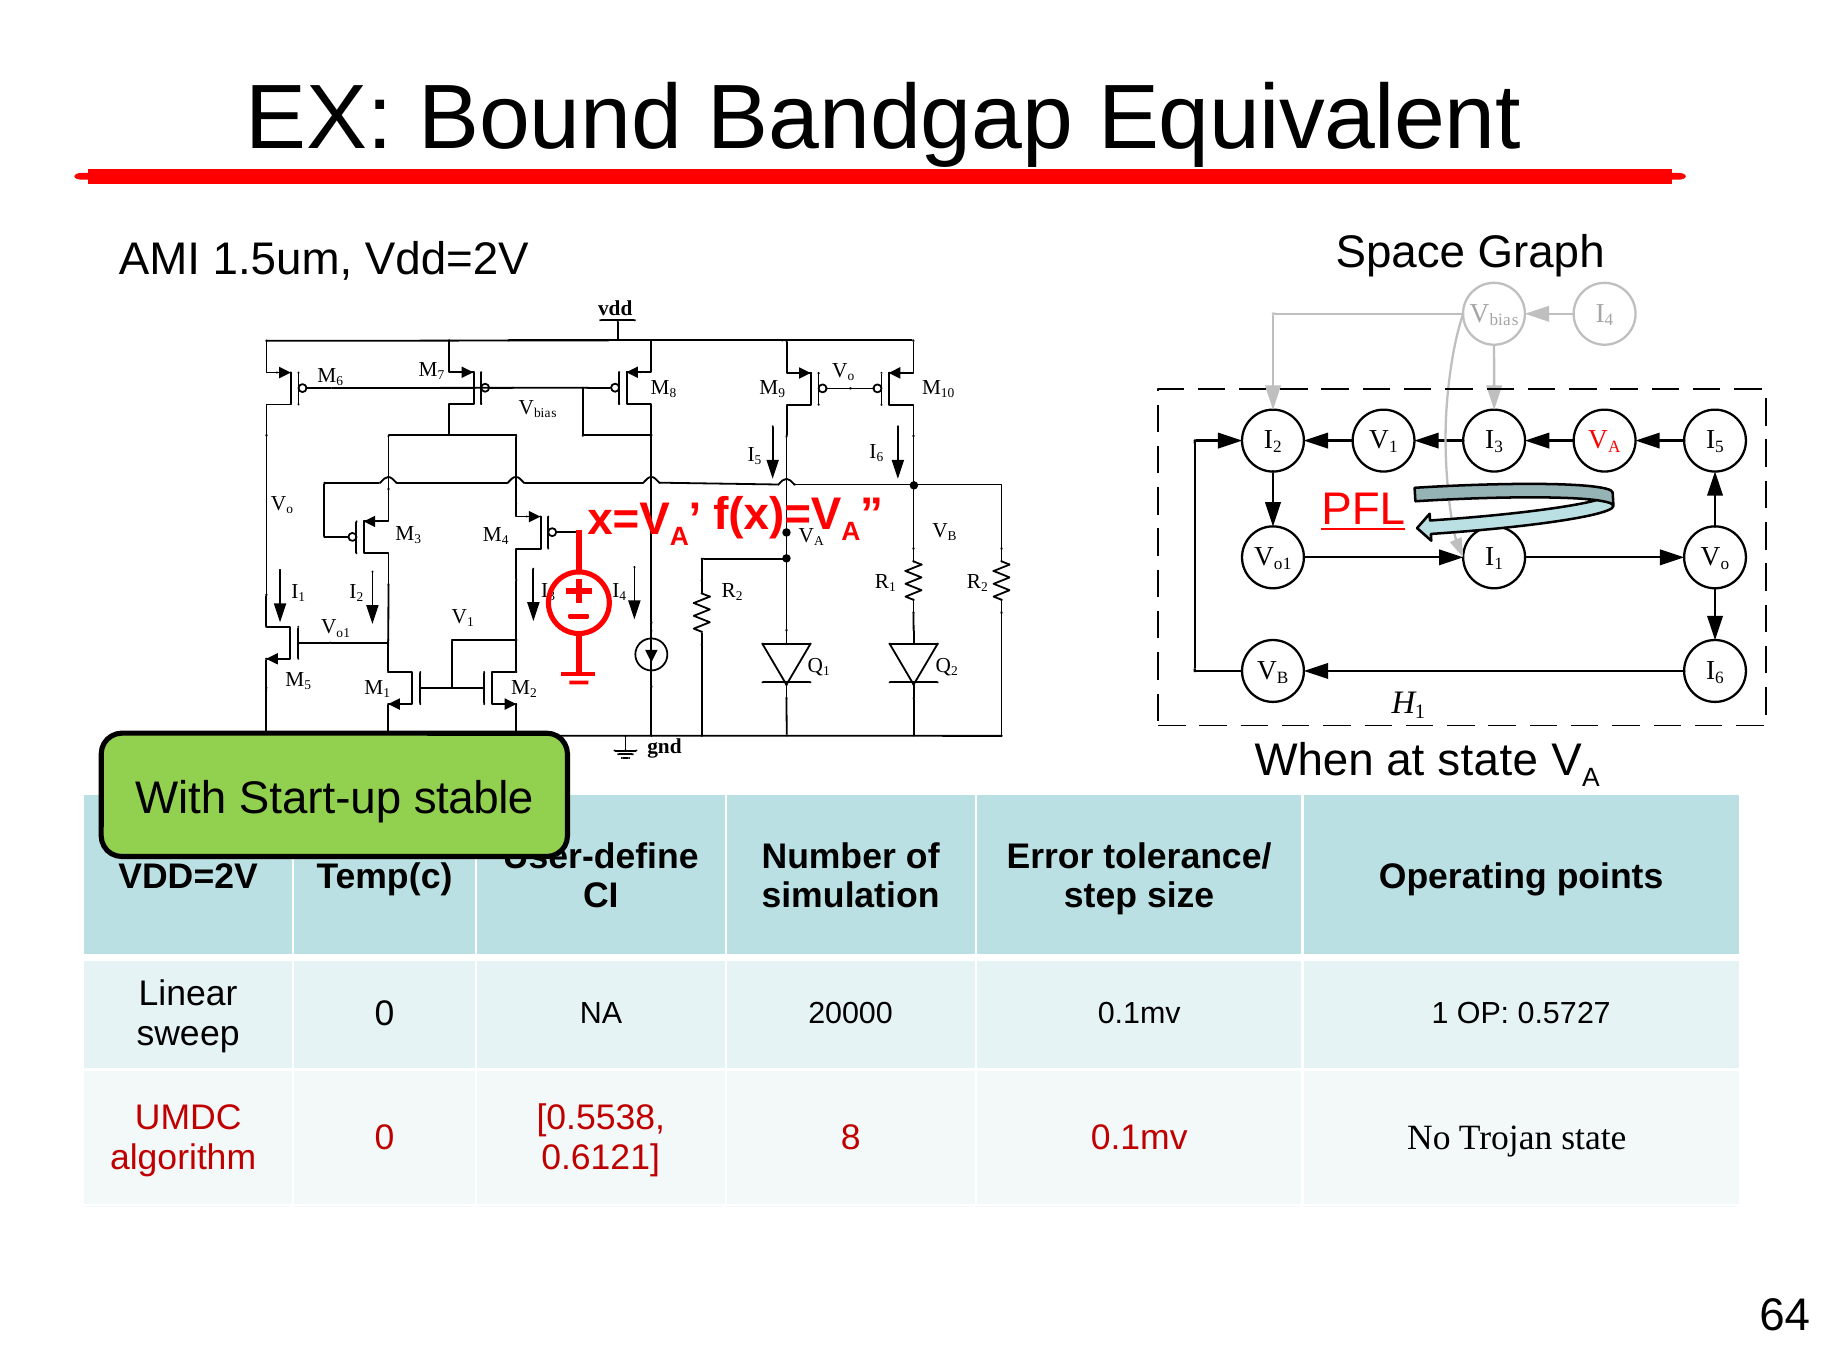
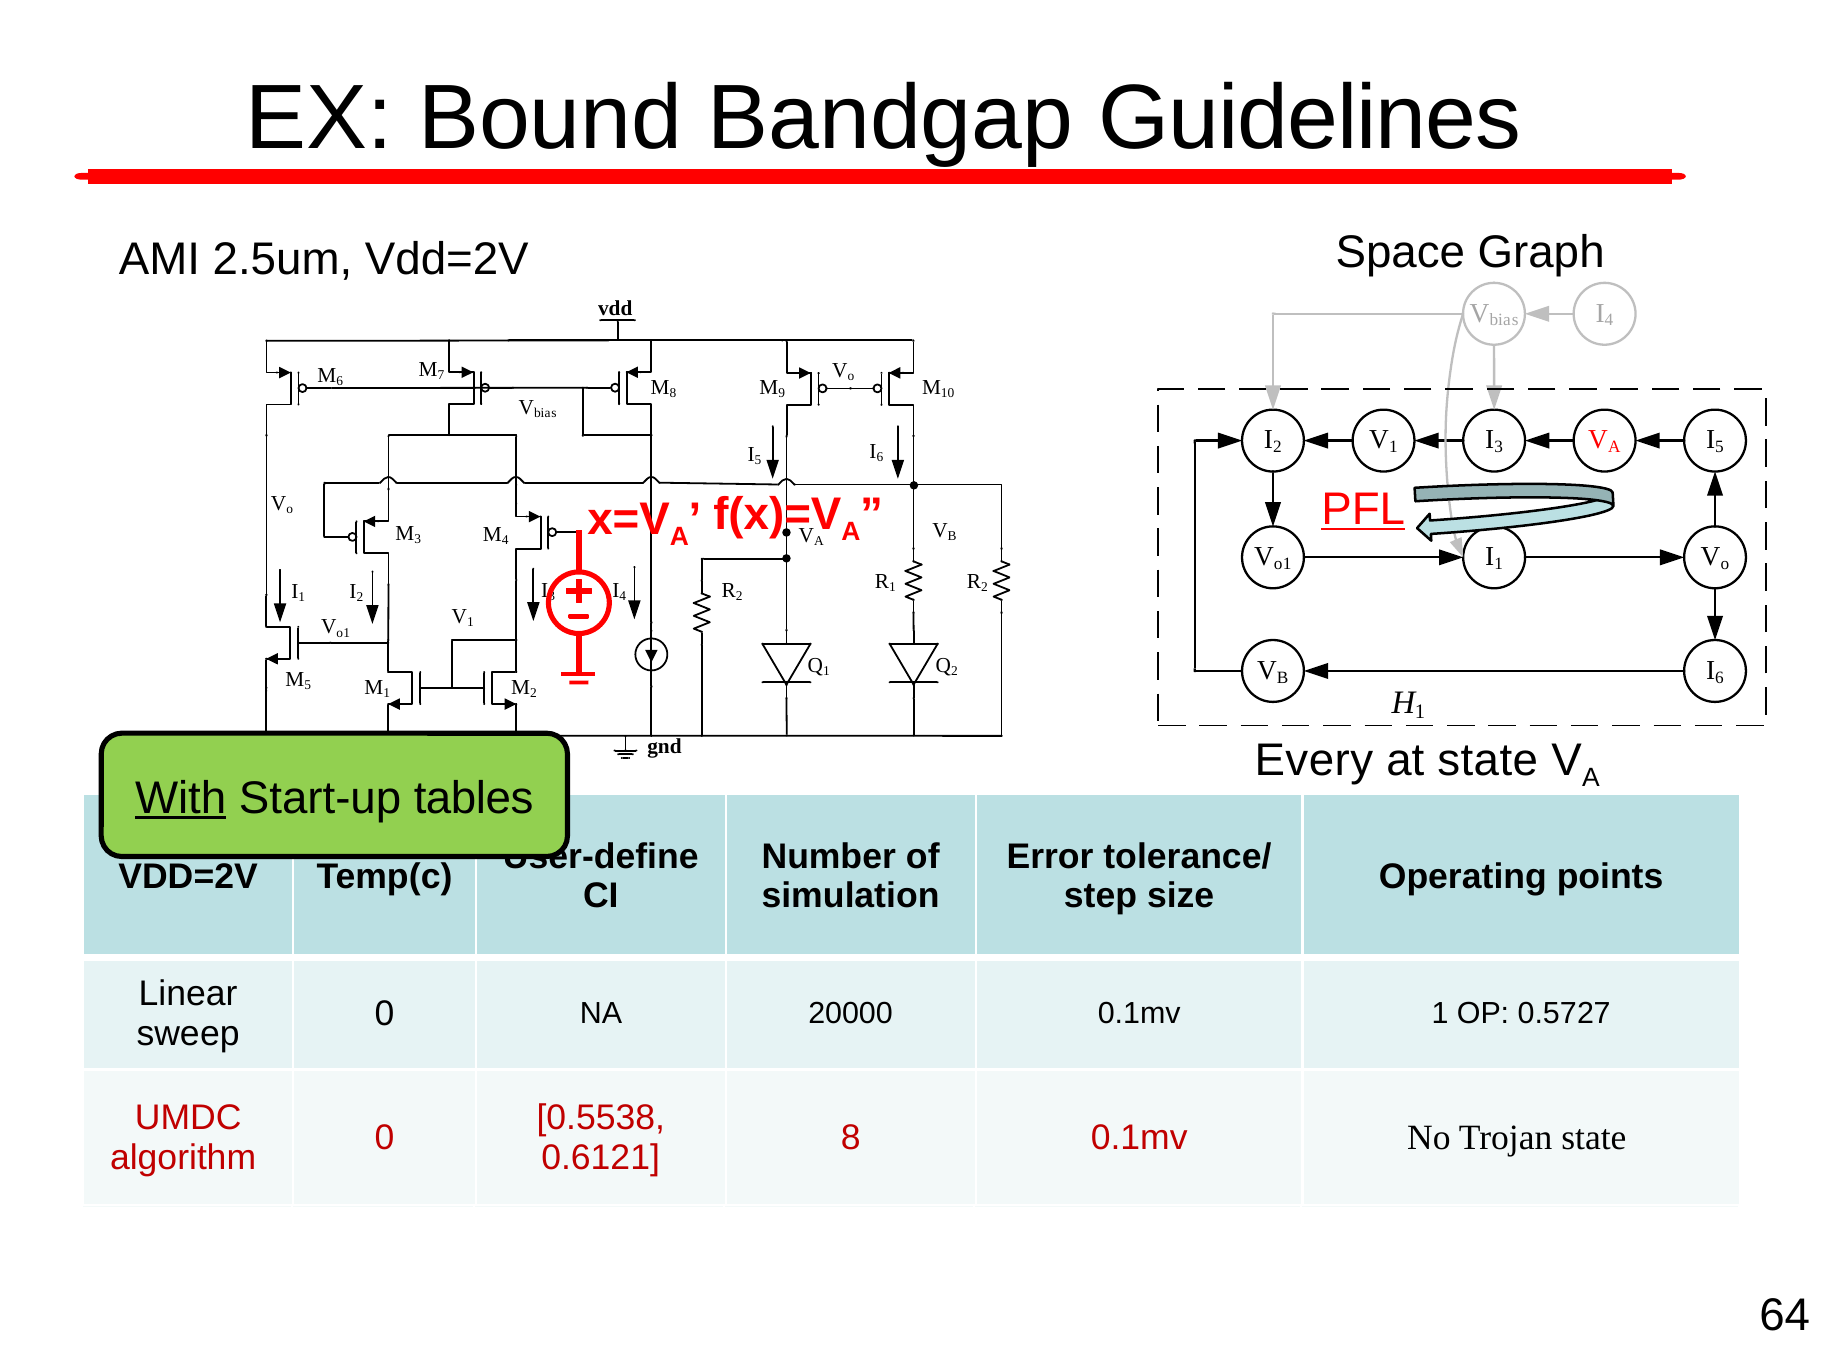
Equivalent: Equivalent -> Guidelines
1.5um: 1.5um -> 2.5um
When: When -> Every
With underline: none -> present
stable: stable -> tables
